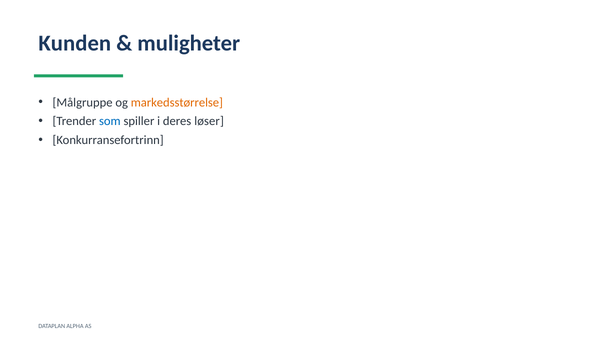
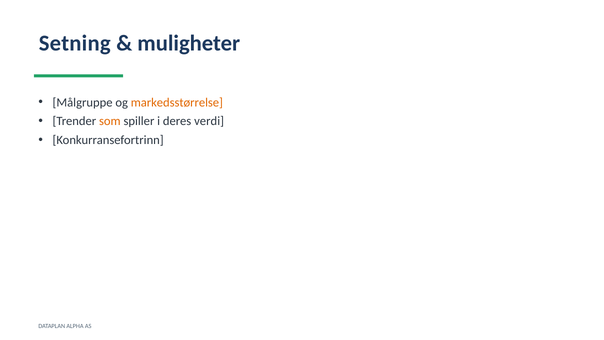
Kunden: Kunden -> Setning
som colour: blue -> orange
løser: løser -> verdi
